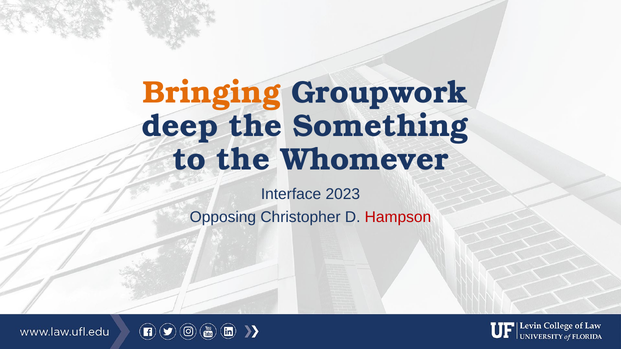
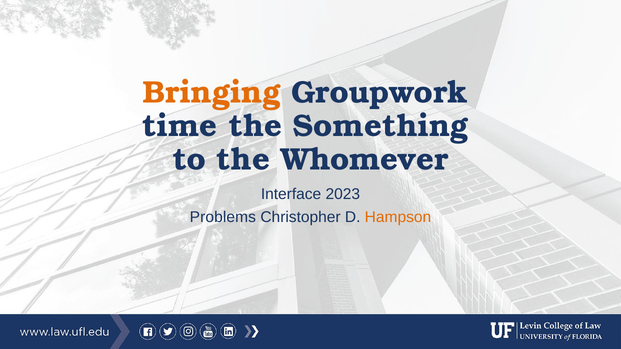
deep: deep -> time
Opposing: Opposing -> Problems
Hampson colour: red -> orange
